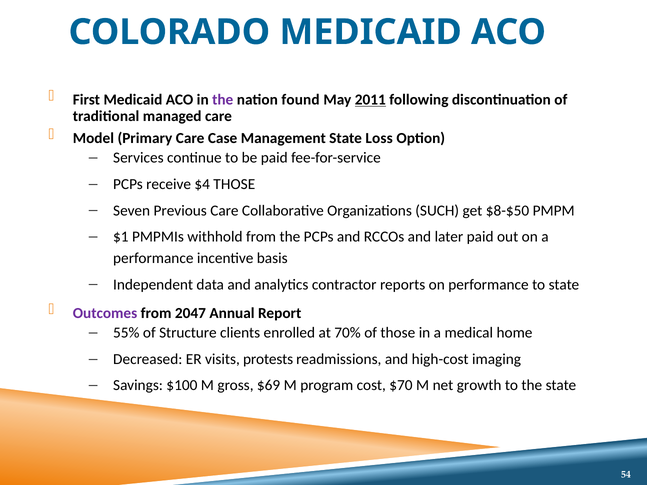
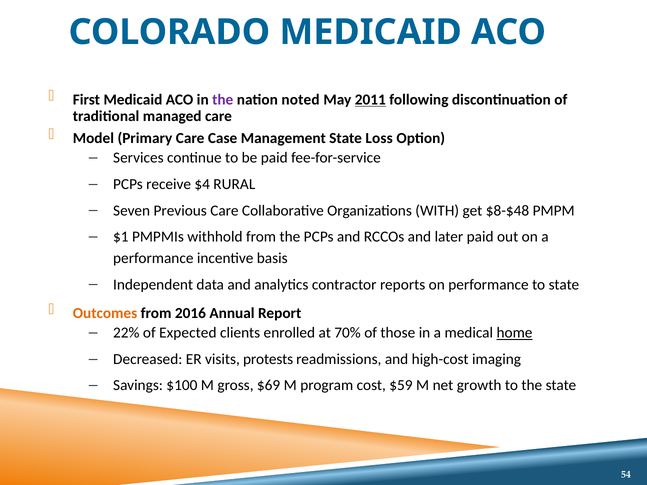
found: found -> noted
$4 THOSE: THOSE -> RURAL
SUCH: SUCH -> WITH
$8-$50: $8-$50 -> $8-$48
Outcomes colour: purple -> orange
2047: 2047 -> 2016
55%: 55% -> 22%
Structure: Structure -> Expected
home underline: none -> present
$70: $70 -> $59
